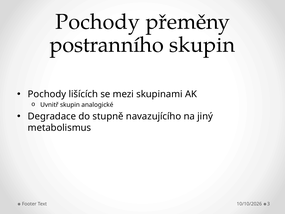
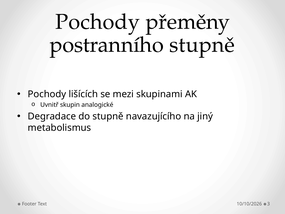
postranního skupin: skupin -> stupně
